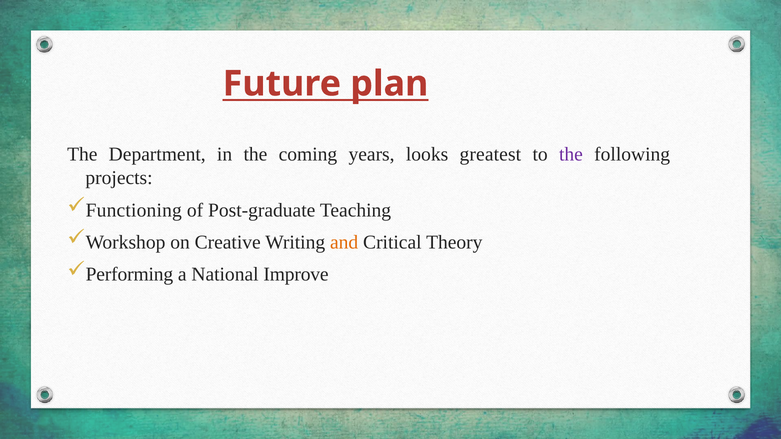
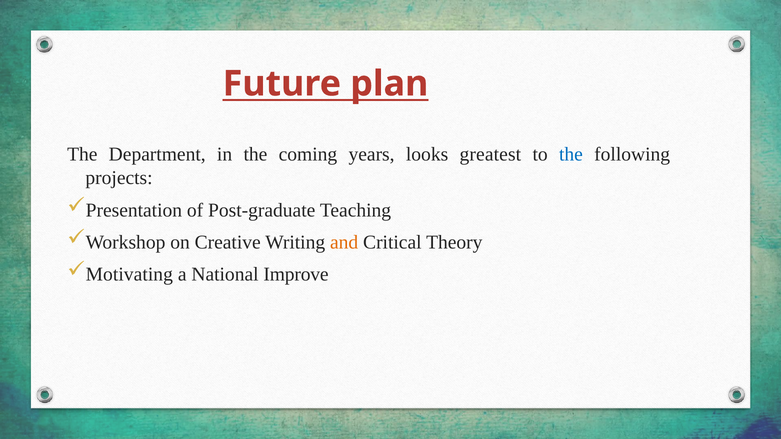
the at (571, 155) colour: purple -> blue
Functioning: Functioning -> Presentation
Performing: Performing -> Motivating
